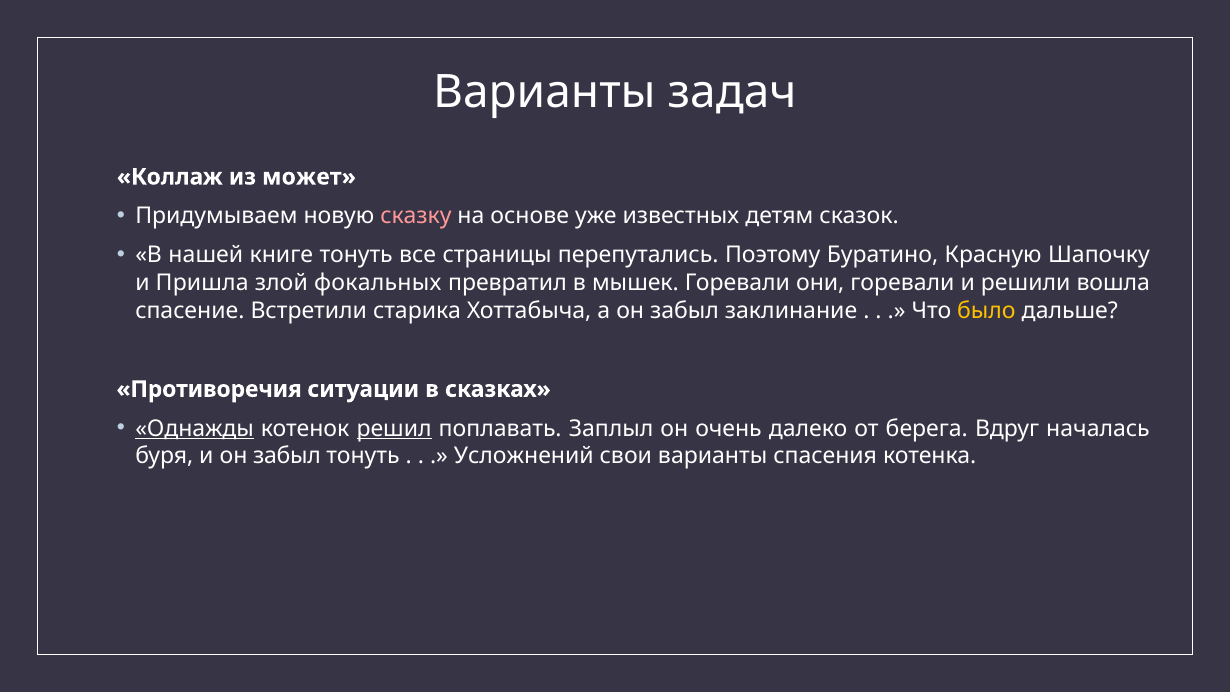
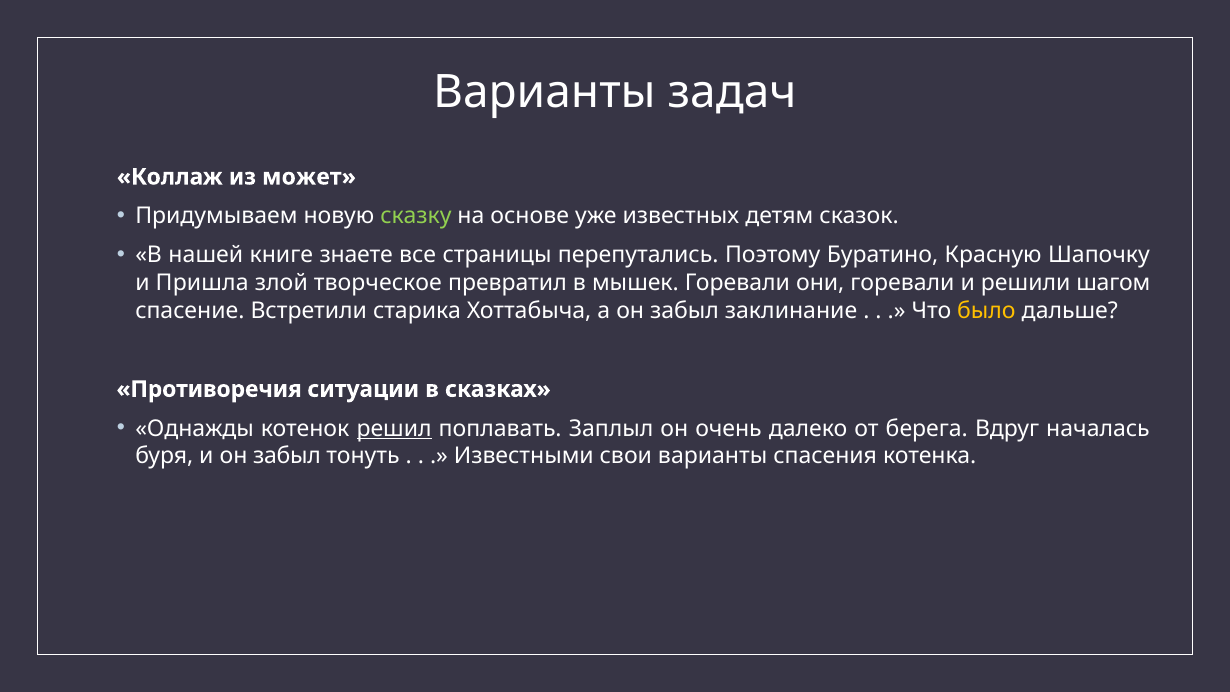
сказку colour: pink -> light green
книге тонуть: тонуть -> знаете
фокальных: фокальных -> творческое
вошла: вошла -> шагом
Однажды underline: present -> none
Усложнений: Усложнений -> Известными
